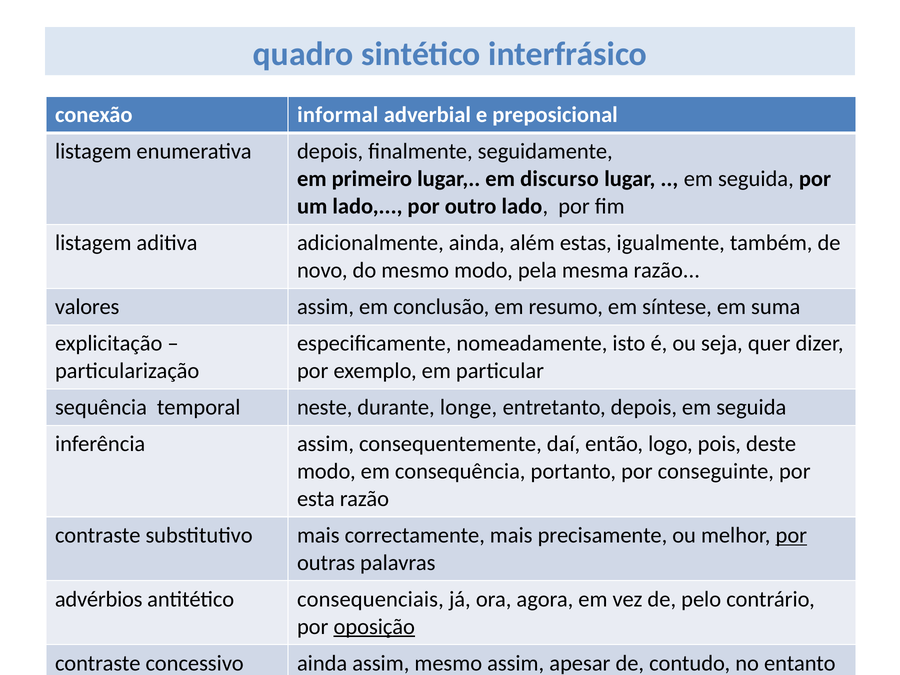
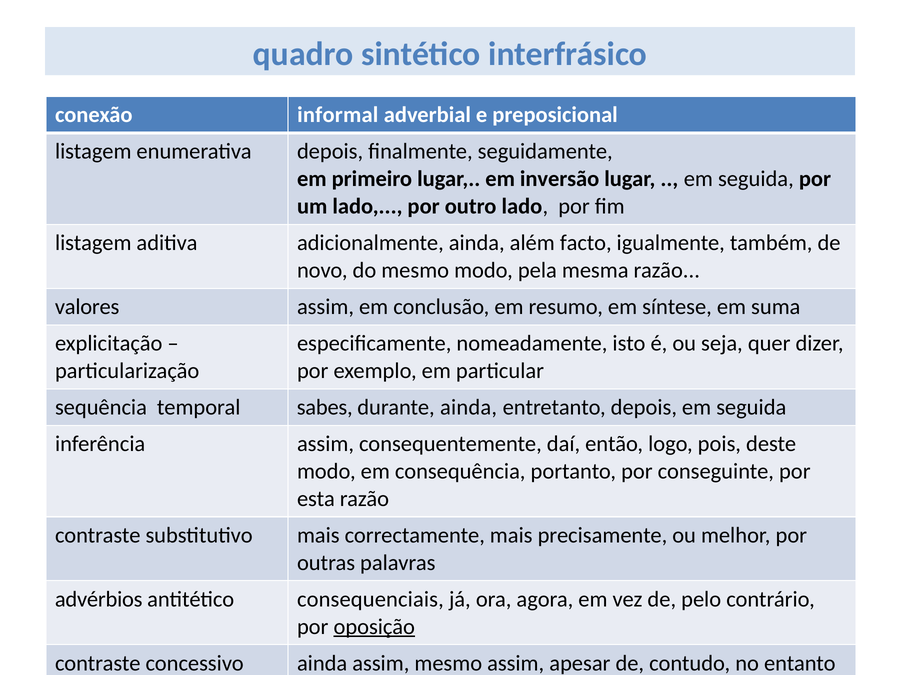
discurso: discurso -> inversão
estas: estas -> facto
neste: neste -> sabes
durante longe: longe -> ainda
por at (791, 535) underline: present -> none
